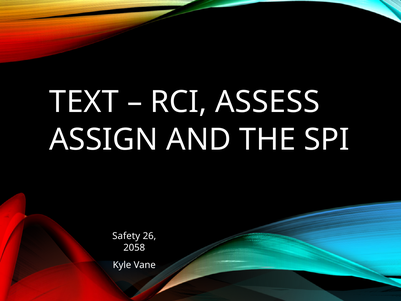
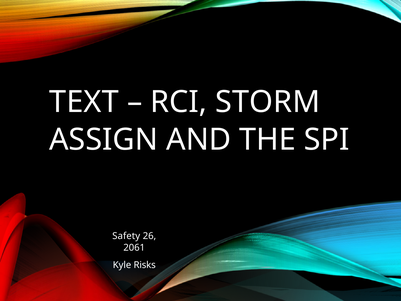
ASSESS: ASSESS -> STORM
2058: 2058 -> 2061
Vane: Vane -> Risks
